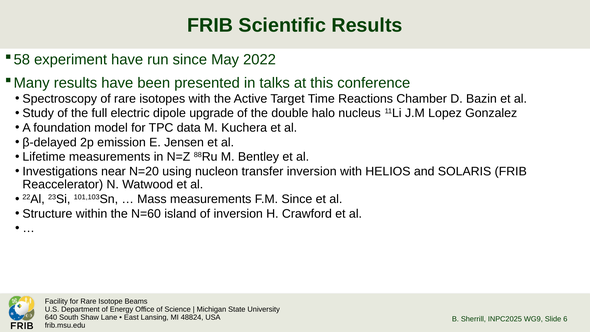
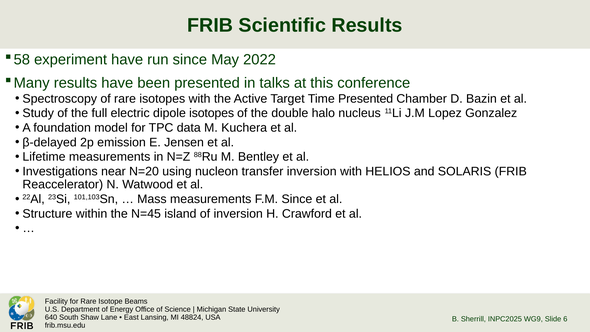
Time Reactions: Reactions -> Presented
dipole upgrade: upgrade -> isotopes
N=60: N=60 -> N=45
